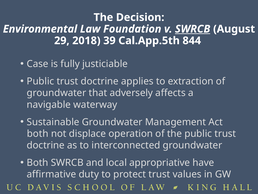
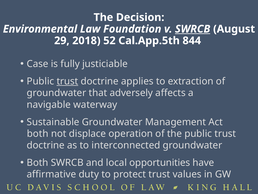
39: 39 -> 52
trust at (67, 81) underline: none -> present
appropriative: appropriative -> opportunities
